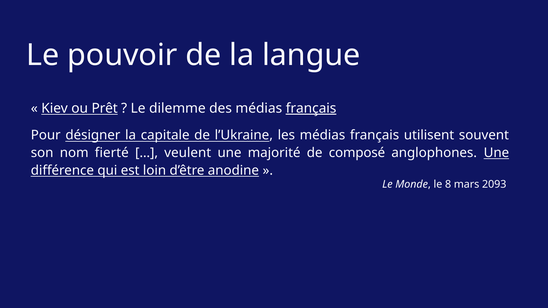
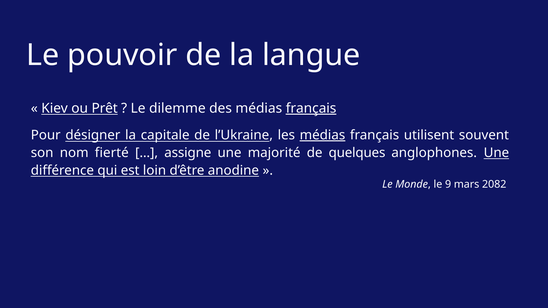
médias at (322, 135) underline: none -> present
veulent: veulent -> assigne
composé: composé -> quelques
8: 8 -> 9
2093: 2093 -> 2082
